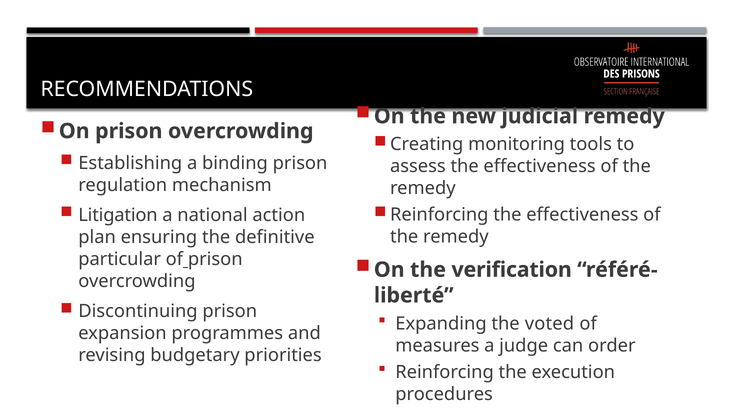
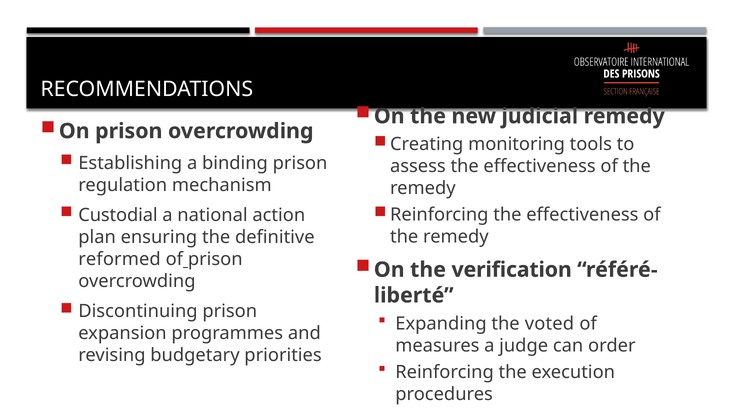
Litigation: Litigation -> Custodial
particular: particular -> reformed
